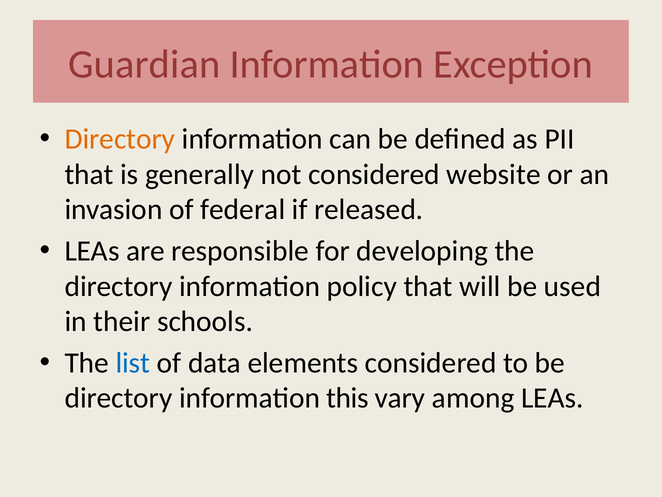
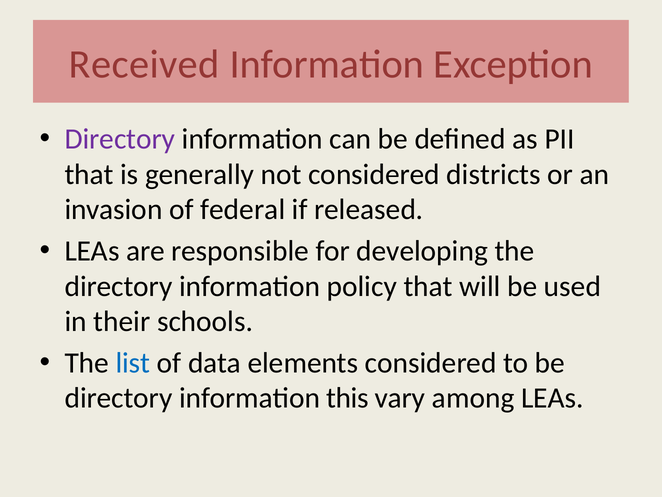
Guardian: Guardian -> Received
Directory at (120, 139) colour: orange -> purple
website: website -> districts
